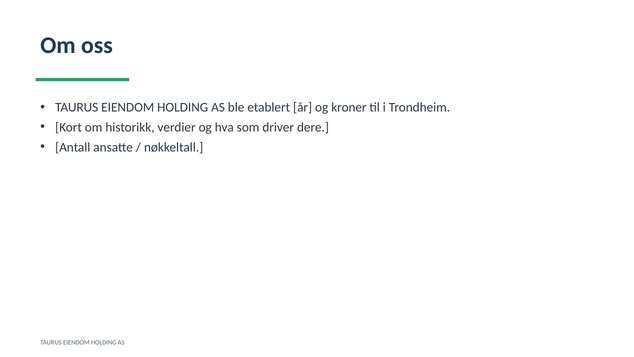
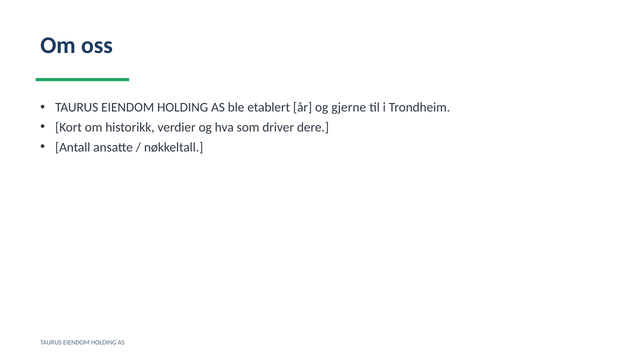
kroner: kroner -> gjerne
